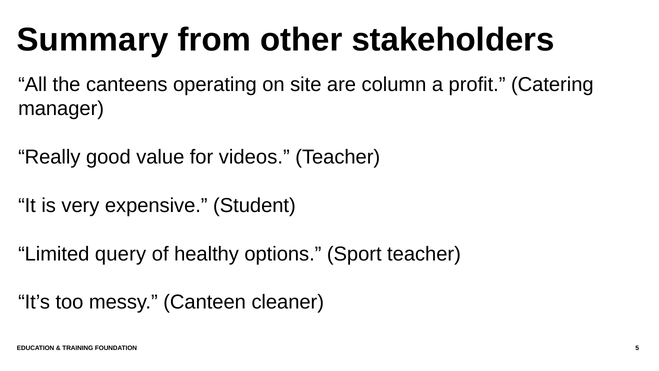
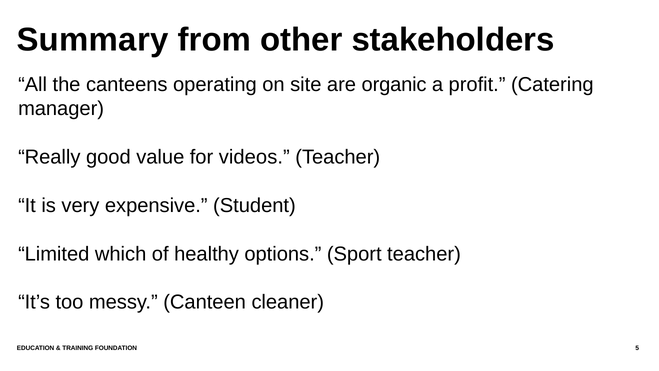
column: column -> organic
query: query -> which
